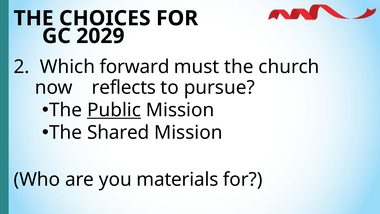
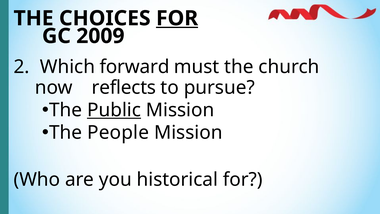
FOR at (177, 18) underline: none -> present
2029: 2029 -> 2009
Shared: Shared -> People
materials: materials -> historical
